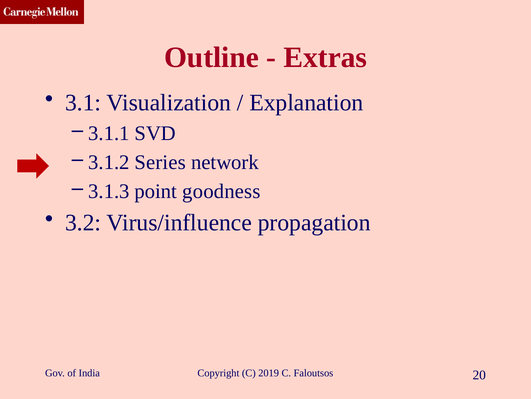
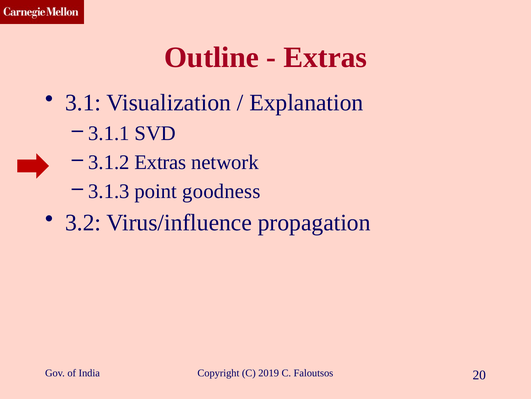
Series at (160, 162): Series -> Extras
